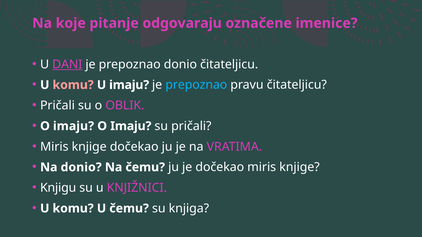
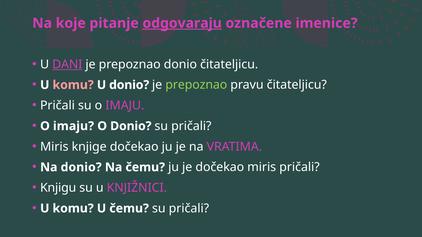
odgovaraju underline: none -> present
U imaju: imaju -> donio
prepoznao at (196, 85) colour: light blue -> light green
su o OBLIK: OBLIK -> IMAJU
Imaju at (131, 126): Imaju -> Donio
dočekao miris knjige: knjige -> pričali
čemu su knjiga: knjiga -> pričali
